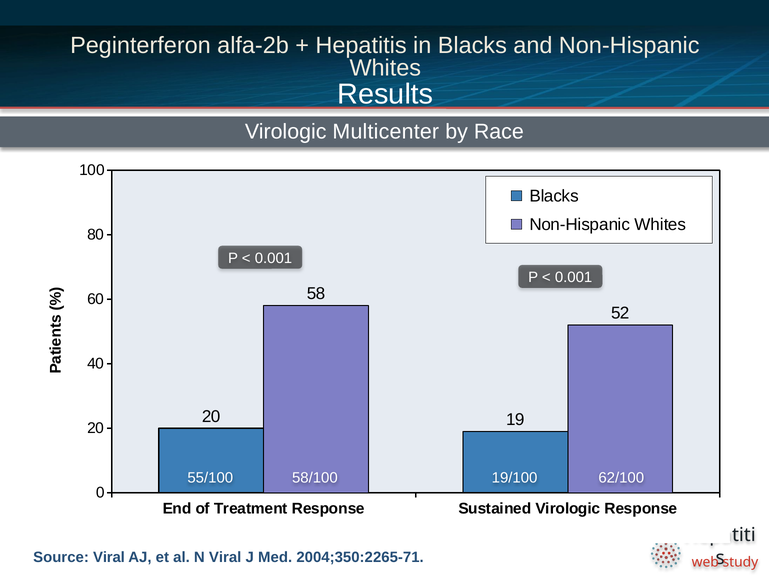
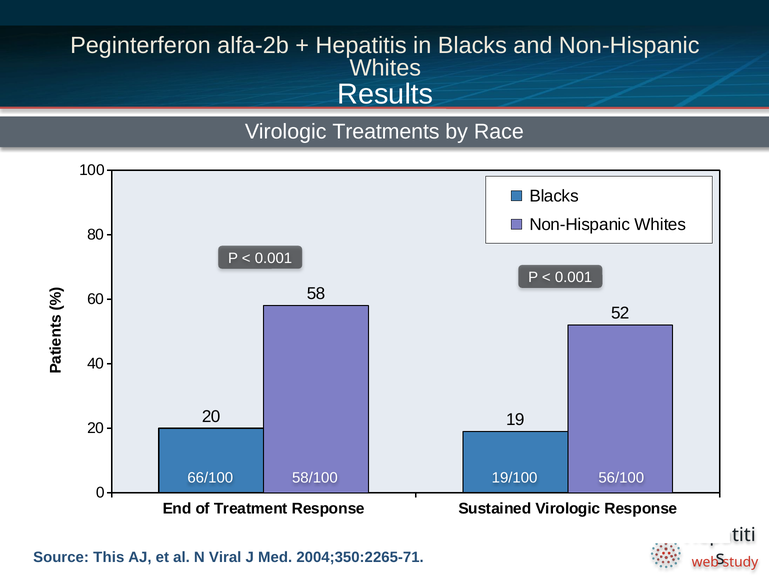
Multicenter: Multicenter -> Treatments
55/100: 55/100 -> 66/100
62/100: 62/100 -> 56/100
Source Viral: Viral -> This
